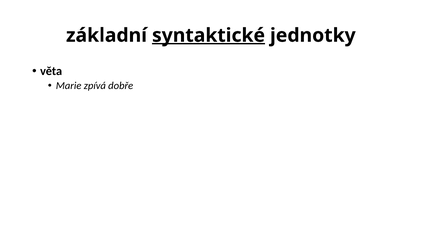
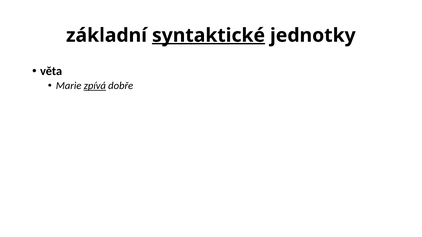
zpívá underline: none -> present
